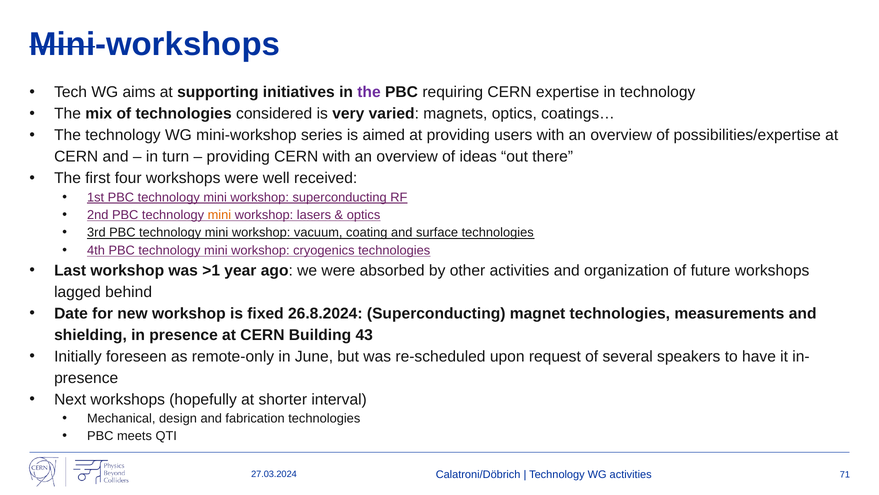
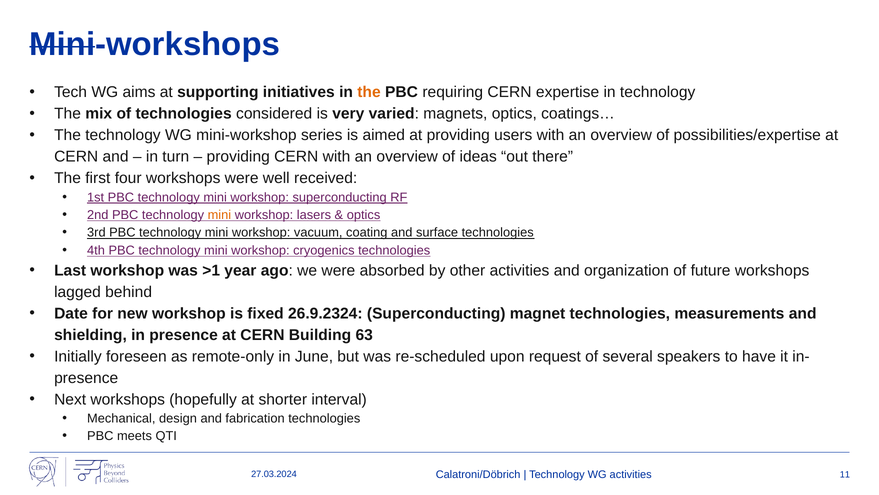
the at (369, 92) colour: purple -> orange
26.8.2024: 26.8.2024 -> 26.9.2324
43: 43 -> 63
71: 71 -> 11
